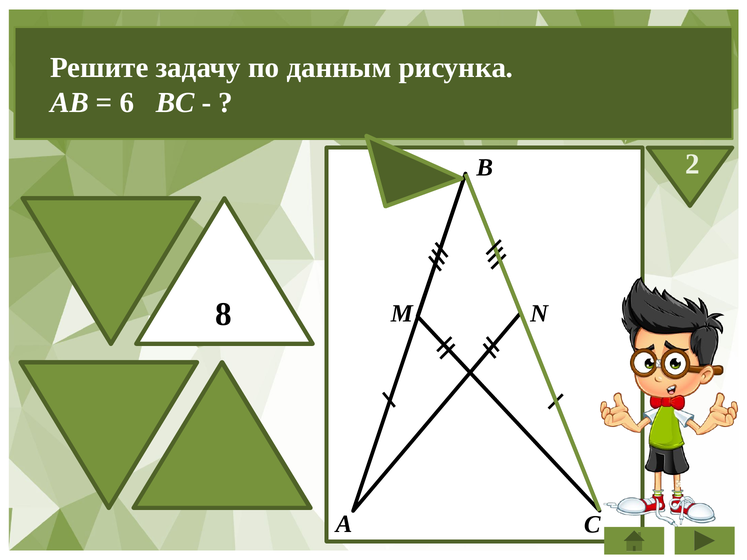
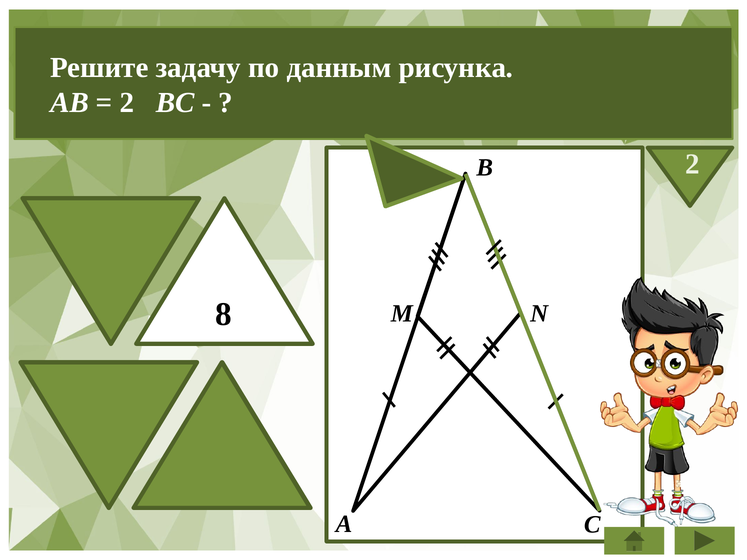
6 at (127, 103): 6 -> 2
